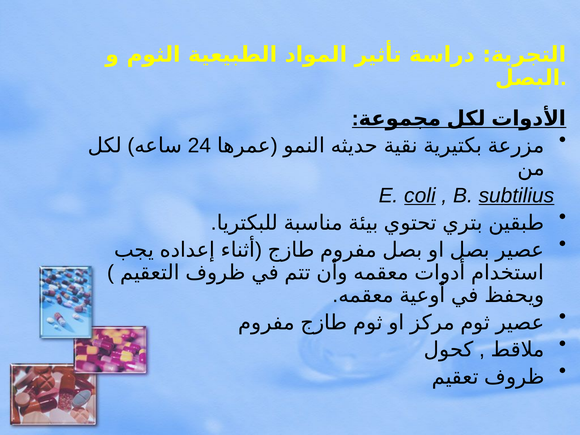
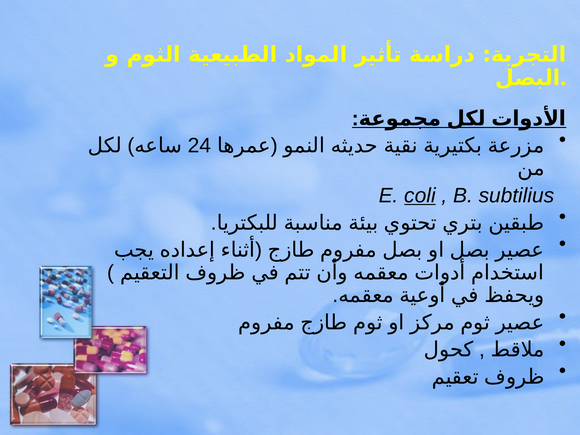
subtilius underline: present -> none
